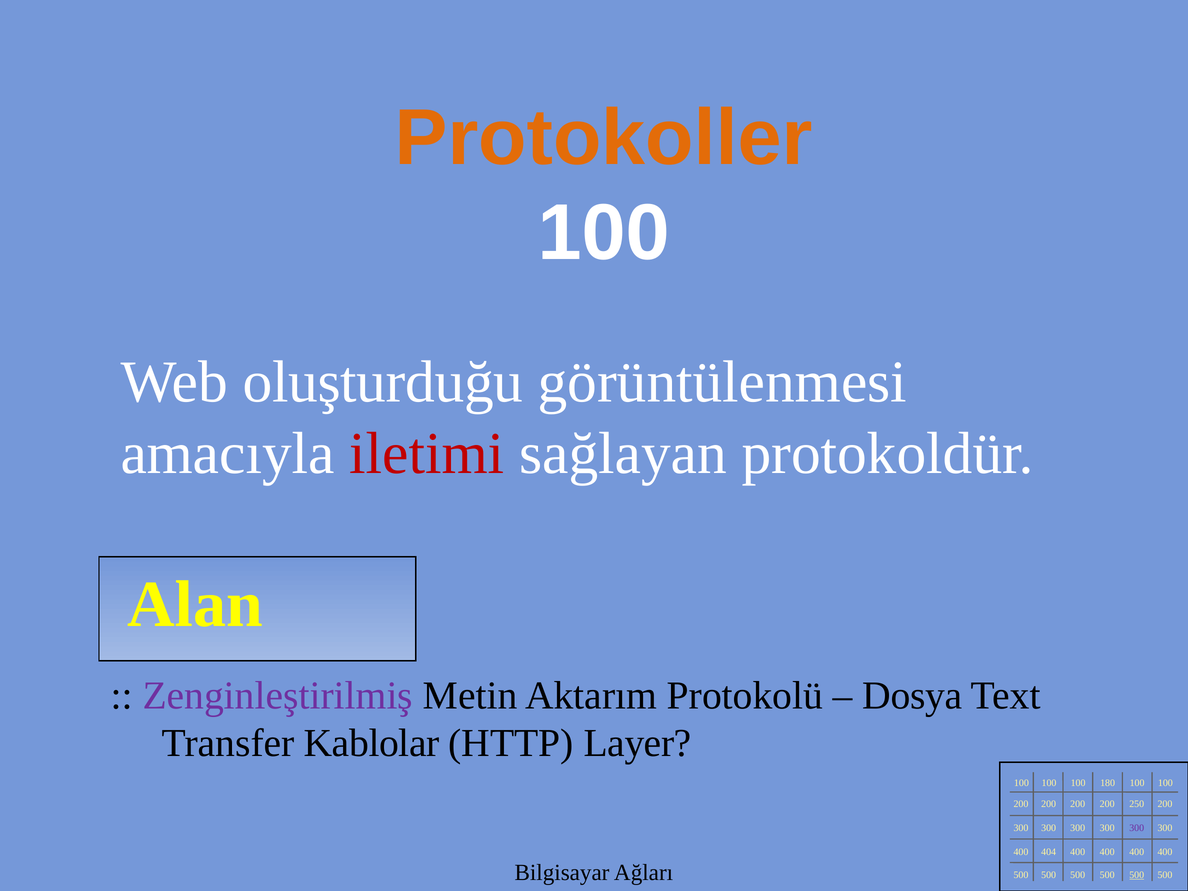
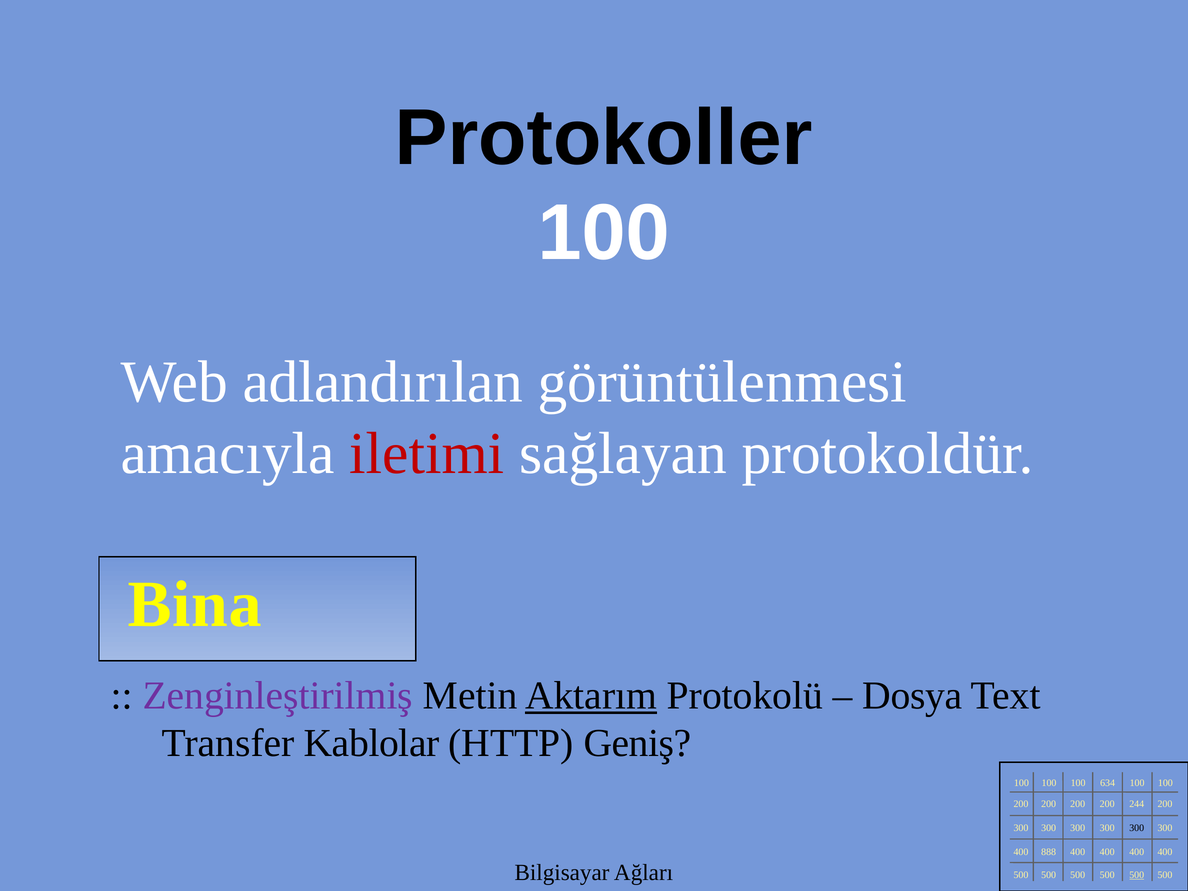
Protokoller colour: orange -> black
oluşturduğu: oluşturduğu -> adlandırılan
Alan: Alan -> Bina
Aktarım underline: none -> present
Layer: Layer -> Geniş
180: 180 -> 634
250: 250 -> 244
300 at (1137, 828) colour: purple -> black
404: 404 -> 888
